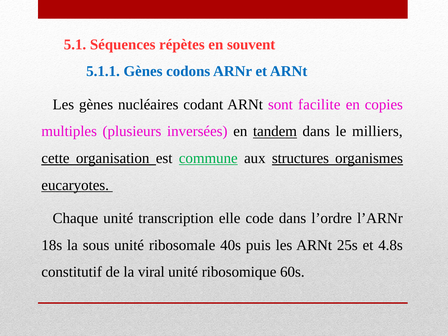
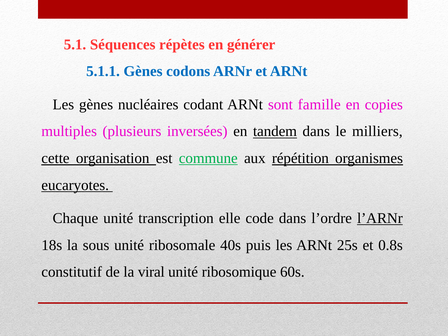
souvent: souvent -> générer
facilite: facilite -> famille
structures: structures -> répétition
l’ARNr underline: none -> present
4.8s: 4.8s -> 0.8s
